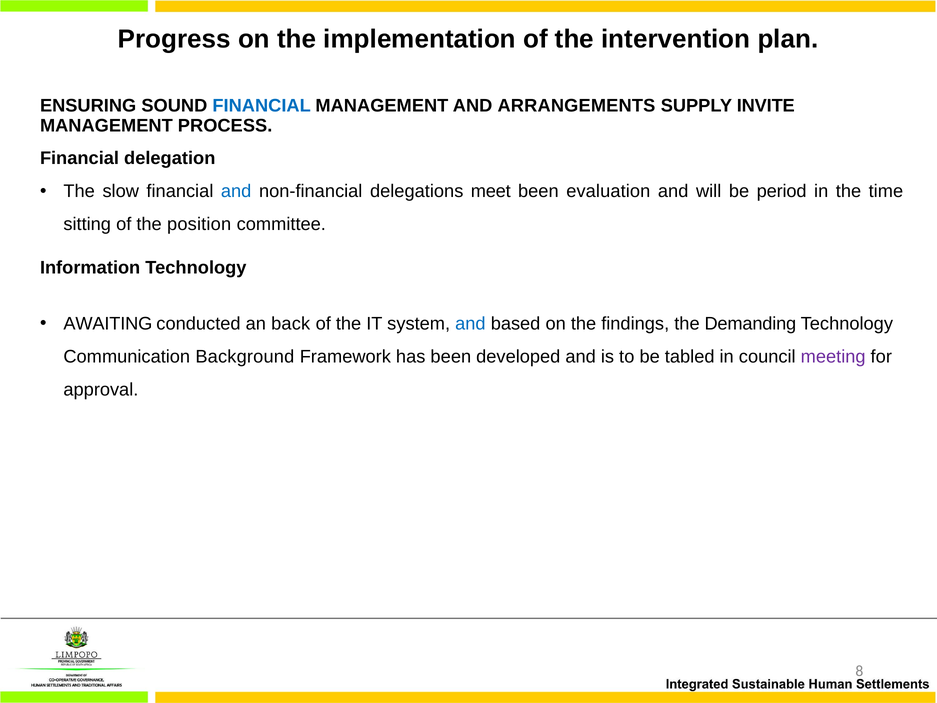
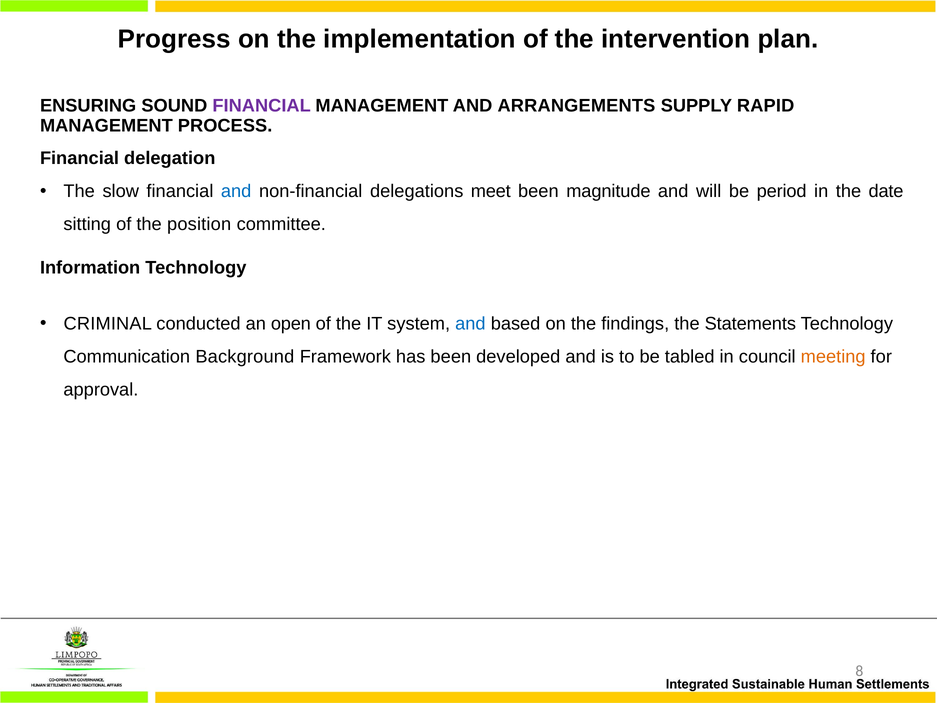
FINANCIAL at (262, 106) colour: blue -> purple
INVITE: INVITE -> RAPID
evaluation: evaluation -> magnitude
time: time -> date
AWAITING: AWAITING -> CRIMINAL
back: back -> open
Demanding: Demanding -> Statements
meeting colour: purple -> orange
